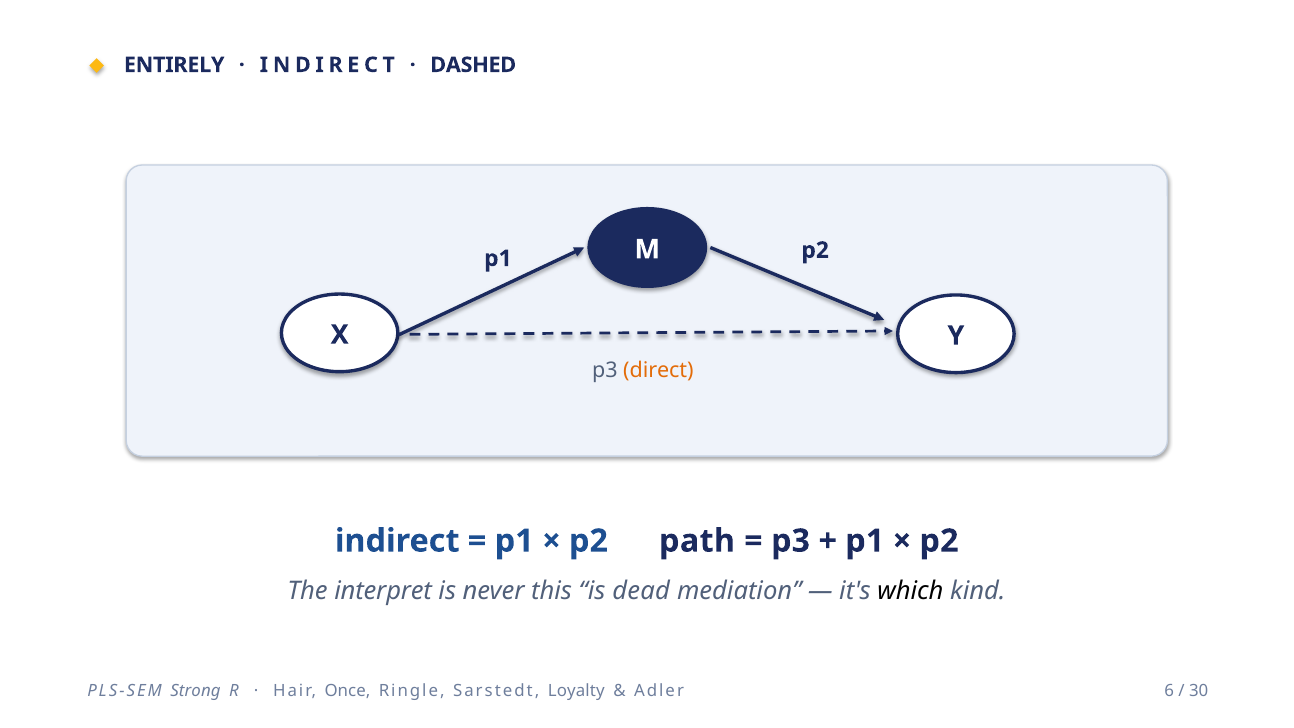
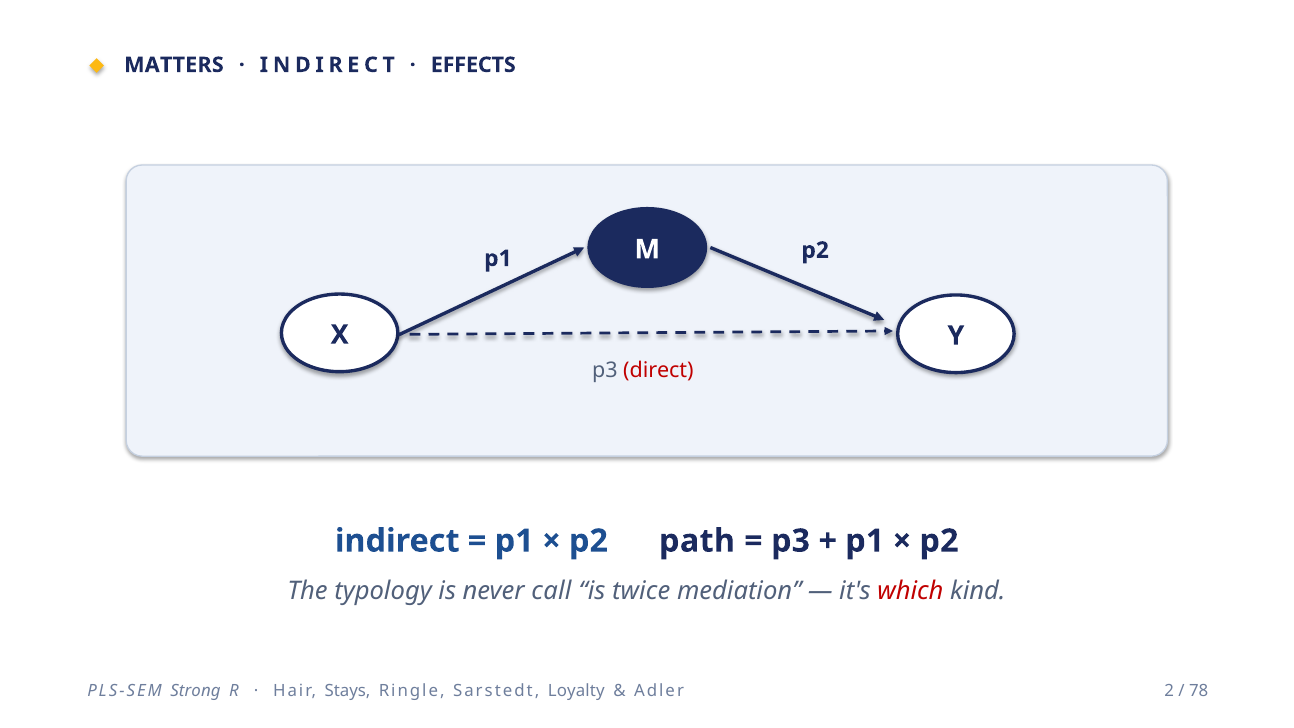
ENTIRELY: ENTIRELY -> MATTERS
DASHED: DASHED -> EFFECTS
direct colour: orange -> red
interpret: interpret -> typology
this: this -> call
dead: dead -> twice
which colour: black -> red
Once: Once -> Stays
6: 6 -> 2
30: 30 -> 78
